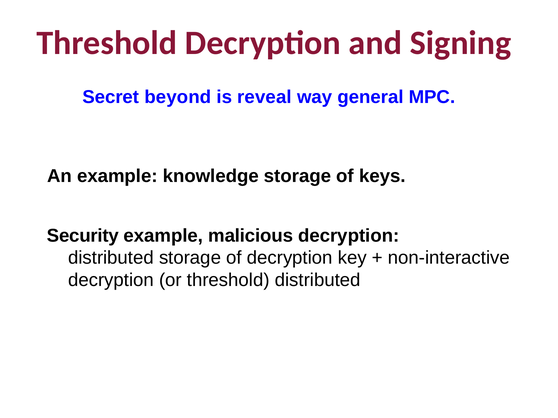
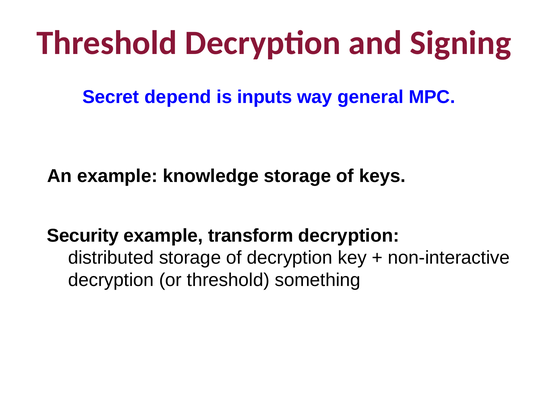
beyond: beyond -> depend
reveal: reveal -> inputs
malicious: malicious -> transform
threshold distributed: distributed -> something
